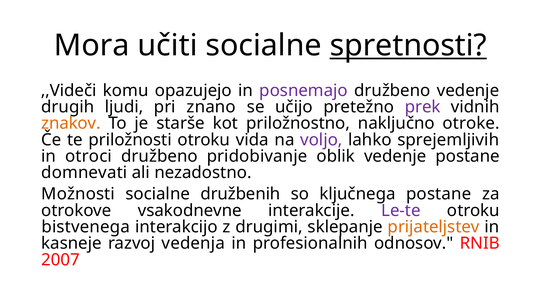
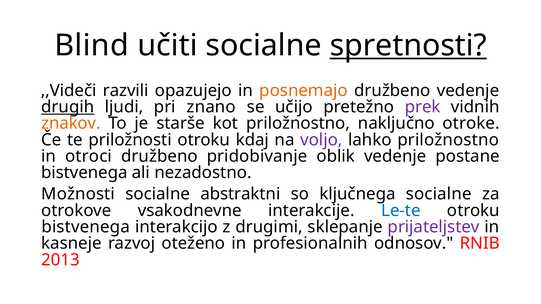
Mora: Mora -> Blind
komu: komu -> razvili
posnemajo colour: purple -> orange
drugih underline: none -> present
vida: vida -> kdaj
lahko sprejemljivih: sprejemljivih -> priložnostno
domnevati at (84, 173): domnevati -> bistvenega
družbenih: družbenih -> abstraktni
ključnega postane: postane -> socialne
Le-te colour: purple -> blue
prijateljstev colour: orange -> purple
vedenja: vedenja -> oteženo
2007: 2007 -> 2013
